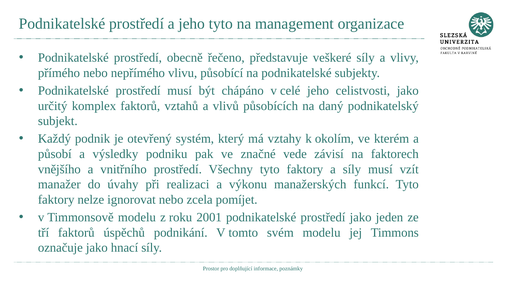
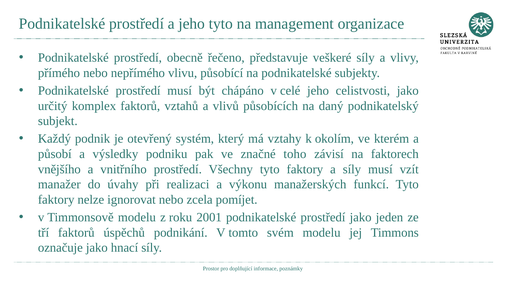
vede: vede -> toho
